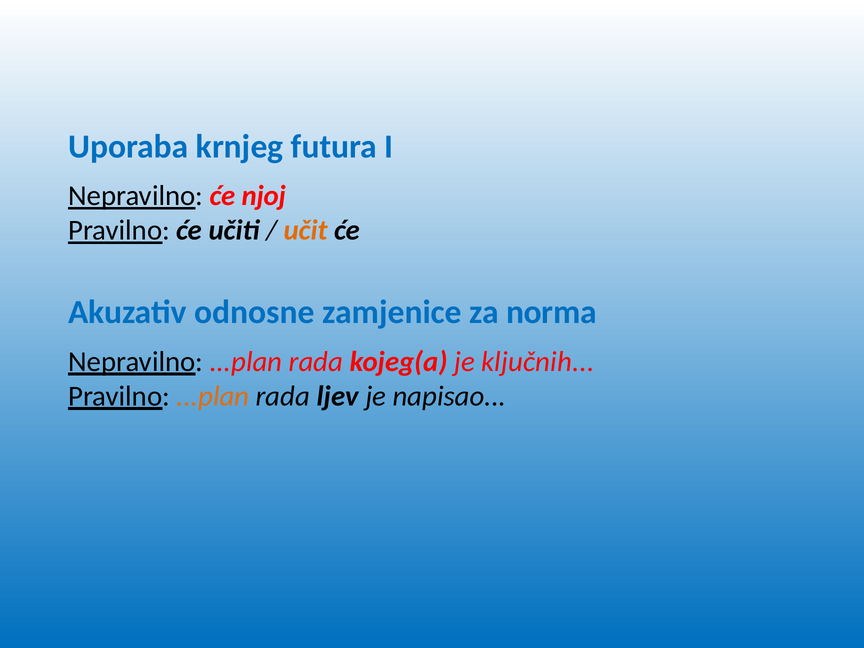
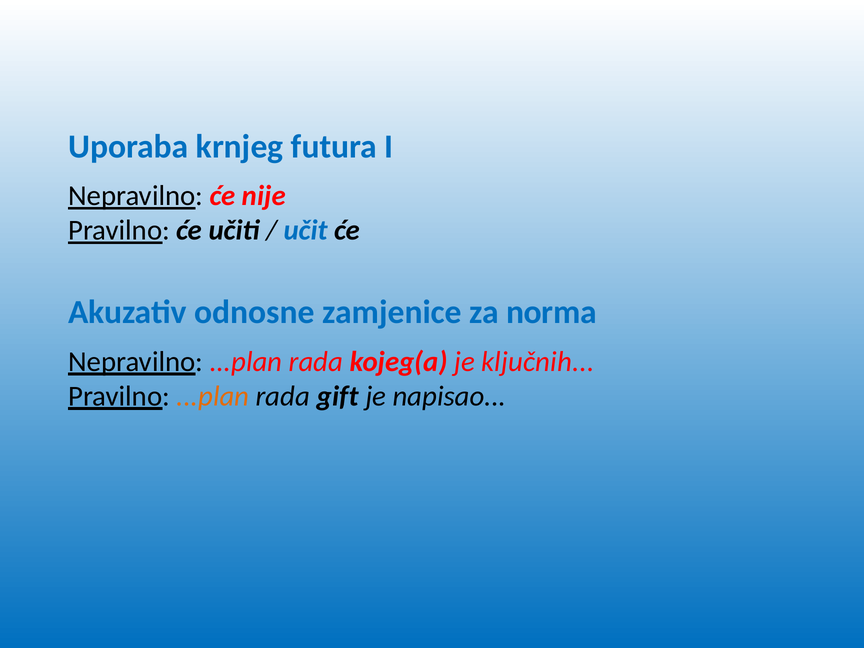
njoj: njoj -> nije
učit colour: orange -> blue
ljev: ljev -> gift
